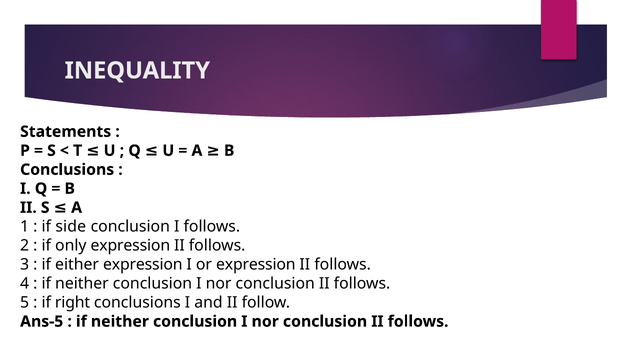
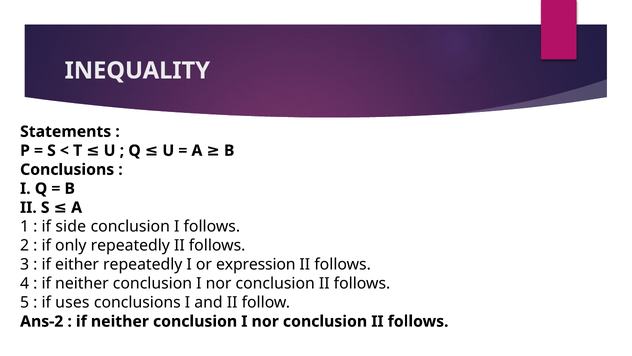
only expression: expression -> repeatedly
either expression: expression -> repeatedly
right: right -> uses
Ans-5: Ans-5 -> Ans-2
